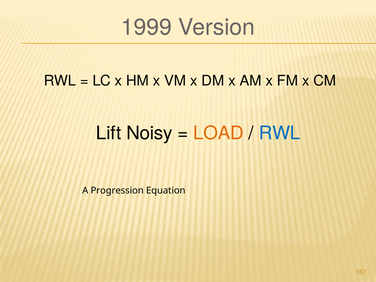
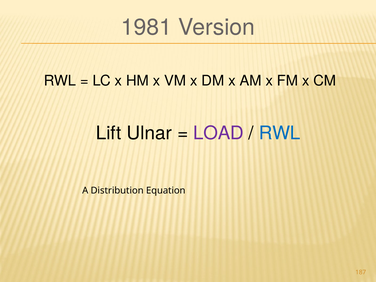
1999: 1999 -> 1981
Noisy: Noisy -> Ulnar
LOAD colour: orange -> purple
Progression: Progression -> Distribution
